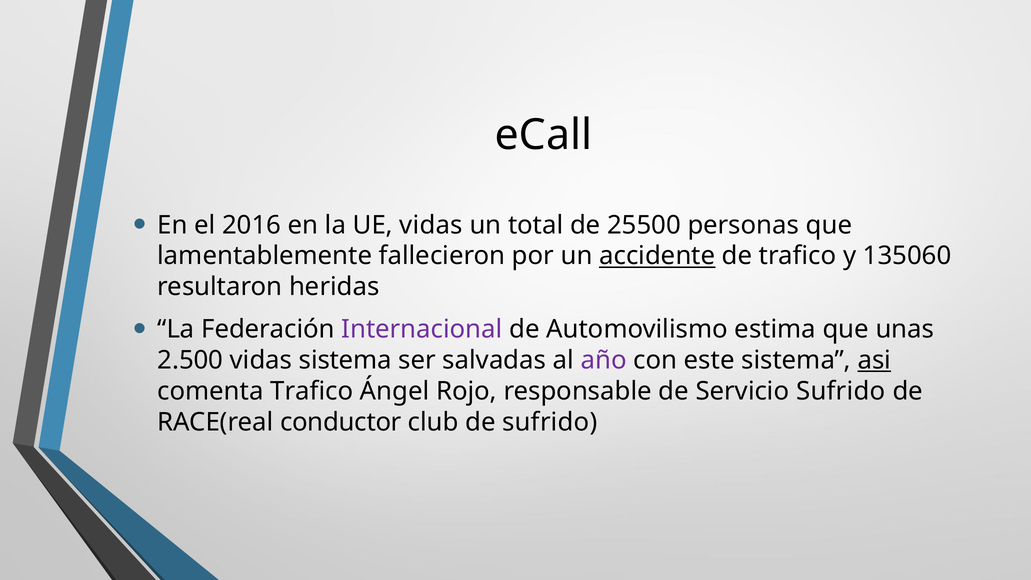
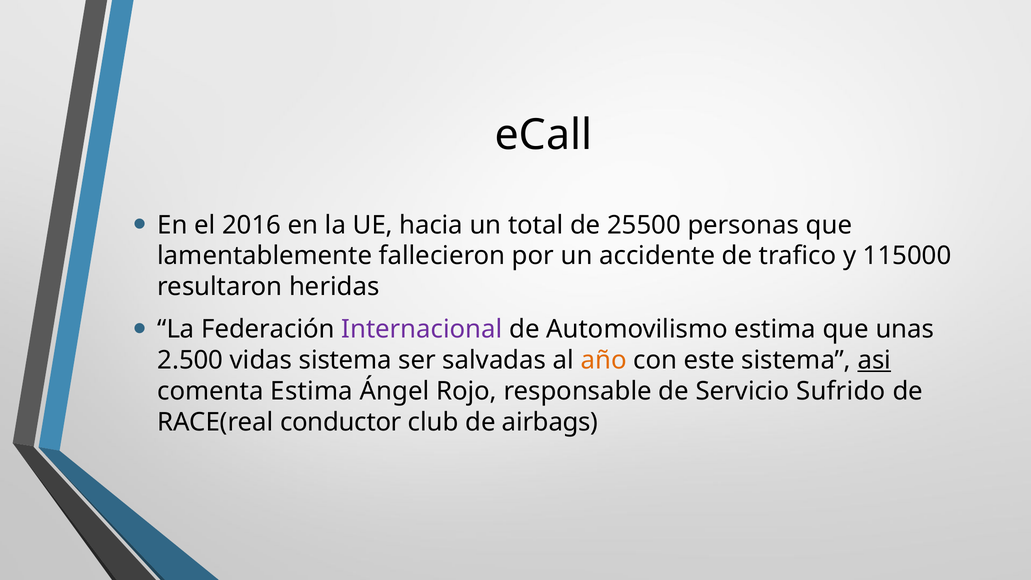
UE vidas: vidas -> hacia
accidente underline: present -> none
135060: 135060 -> 115000
año colour: purple -> orange
comenta Trafico: Trafico -> Estima
de sufrido: sufrido -> airbags
